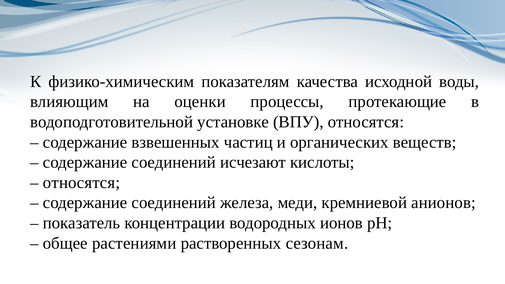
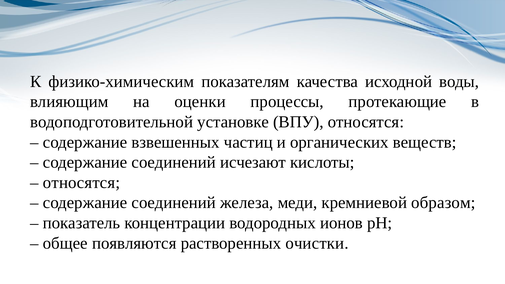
анионов: анионов -> образом
растениями: растениями -> появляются
сезонам: сезонам -> очистки
